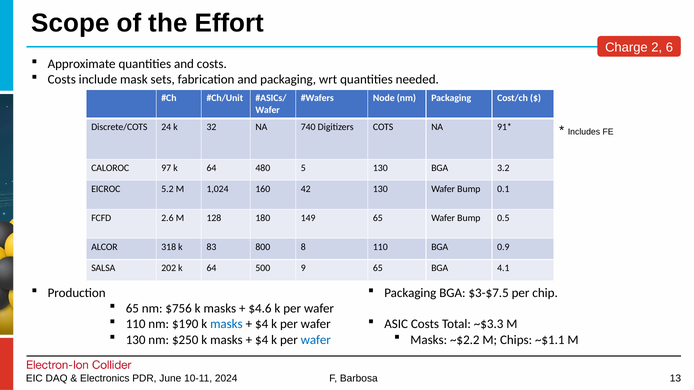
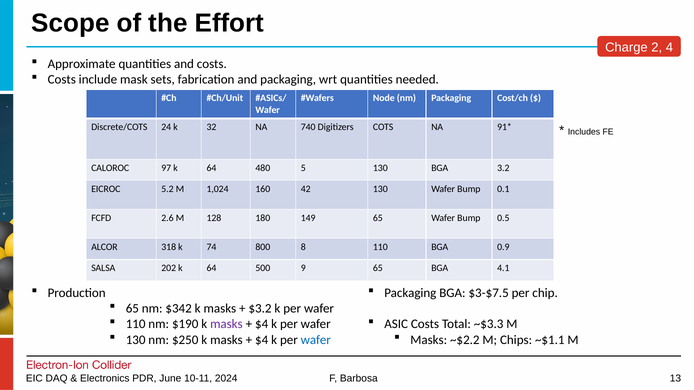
6: 6 -> 4
83: 83 -> 74
$756: $756 -> $342
$4.6: $4.6 -> $3.2
masks at (226, 324) colour: blue -> purple
